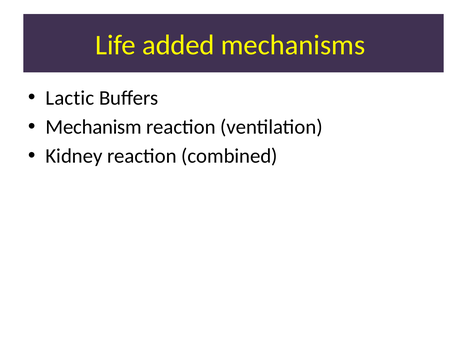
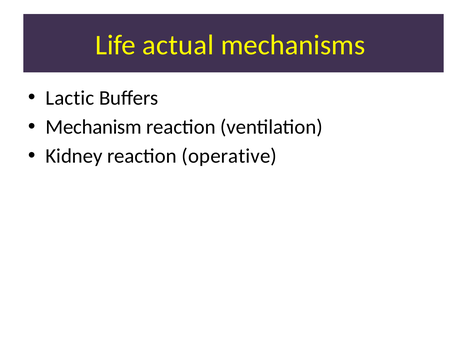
added: added -> actual
combined: combined -> operative
